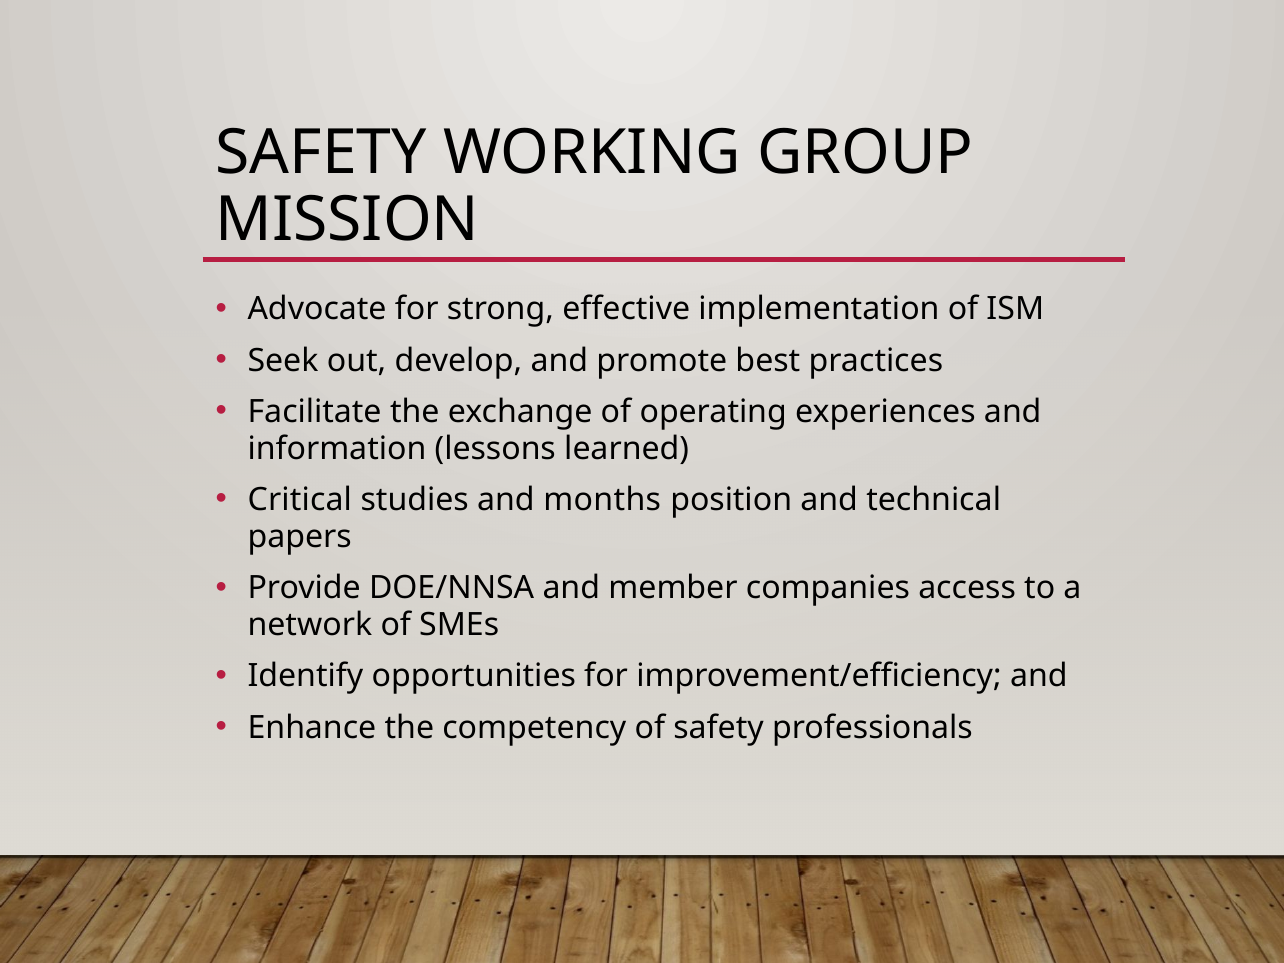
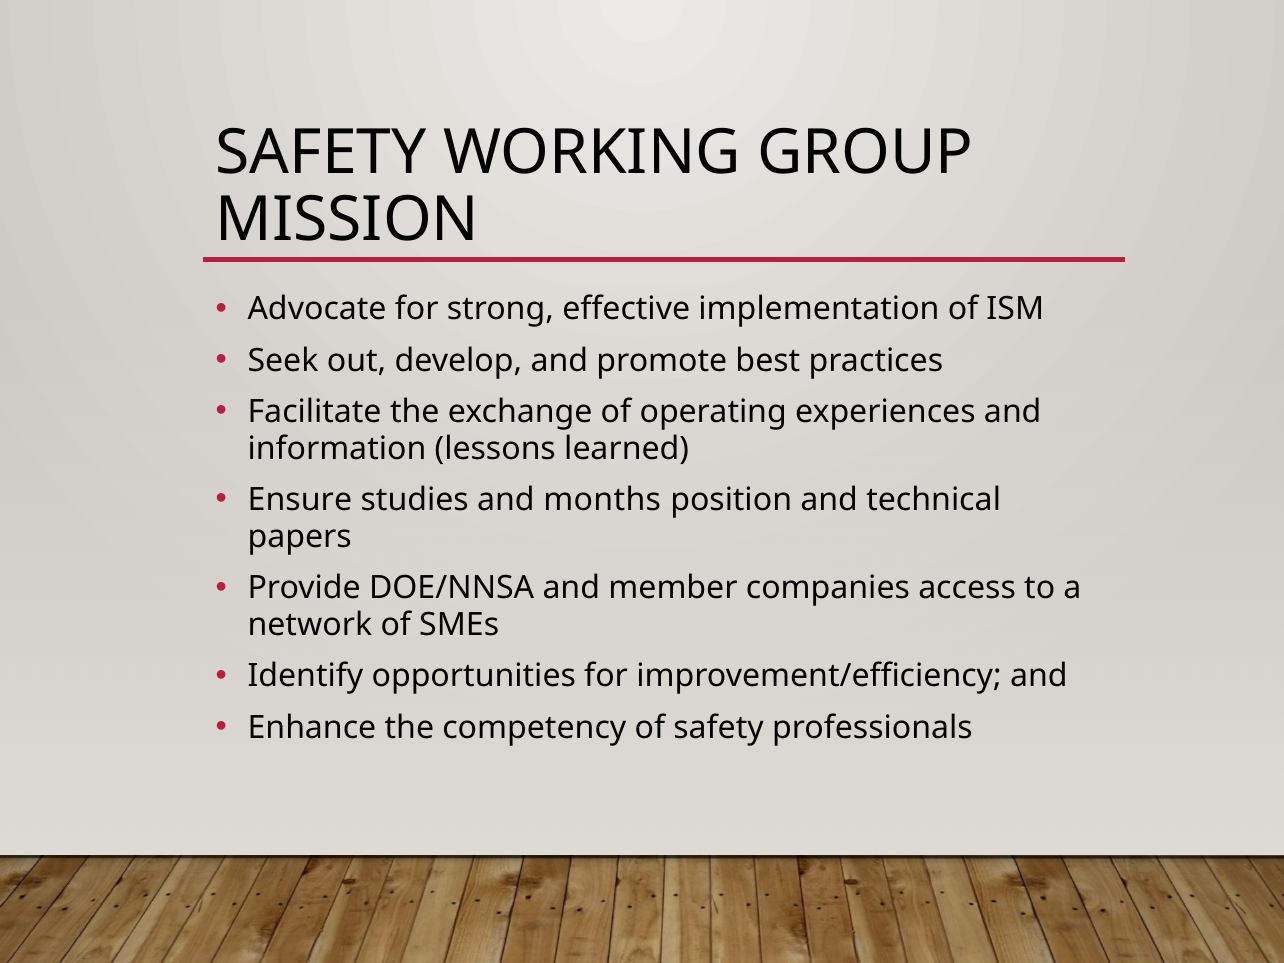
Critical: Critical -> Ensure
